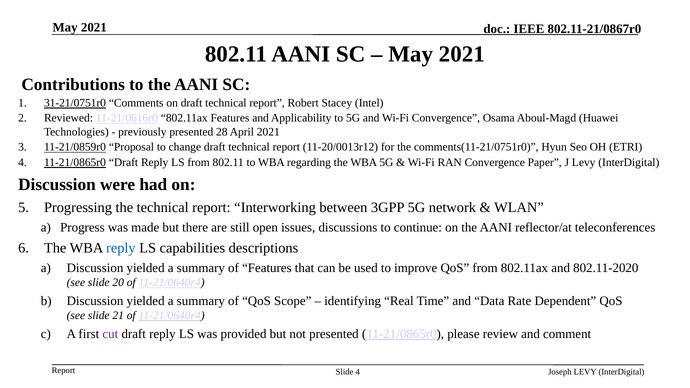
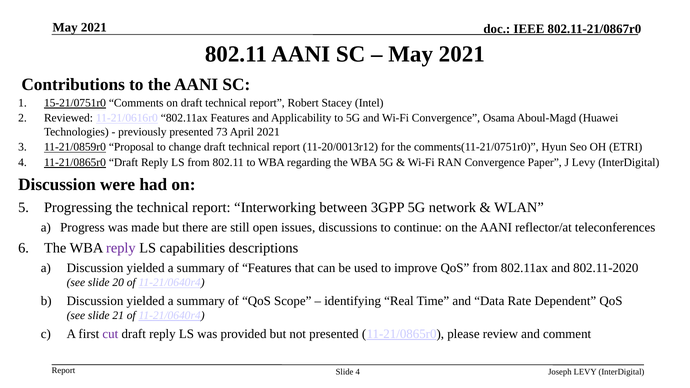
31-21/0751r0: 31-21/0751r0 -> 15-21/0751r0
28: 28 -> 73
reply at (121, 248) colour: blue -> purple
